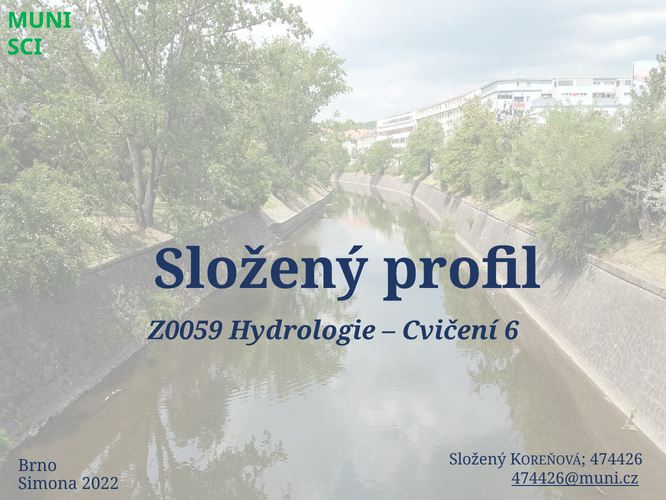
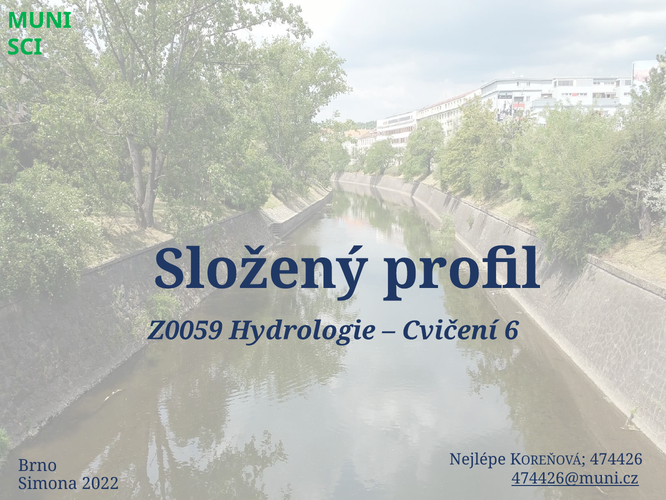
Složený at (478, 459): Složený -> Nejlépe
